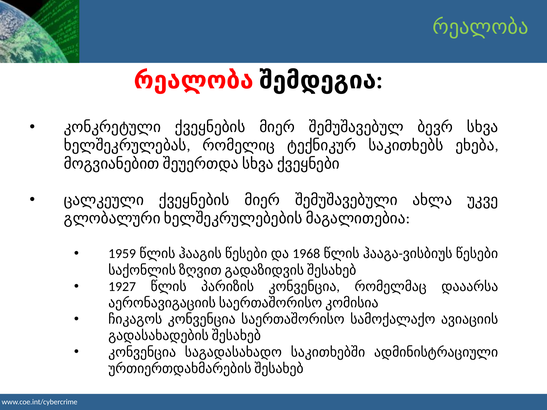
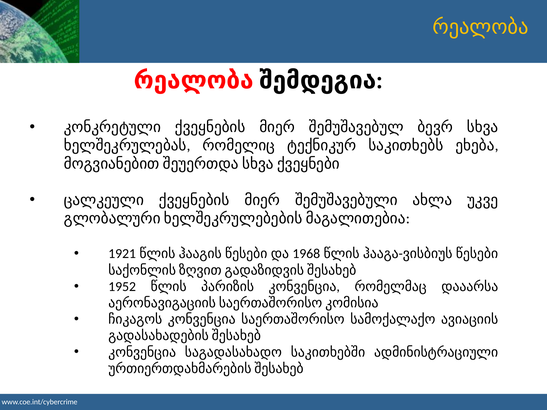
რეალობა at (481, 27) colour: light green -> yellow
1959: 1959 -> 1921
1927: 1927 -> 1952
